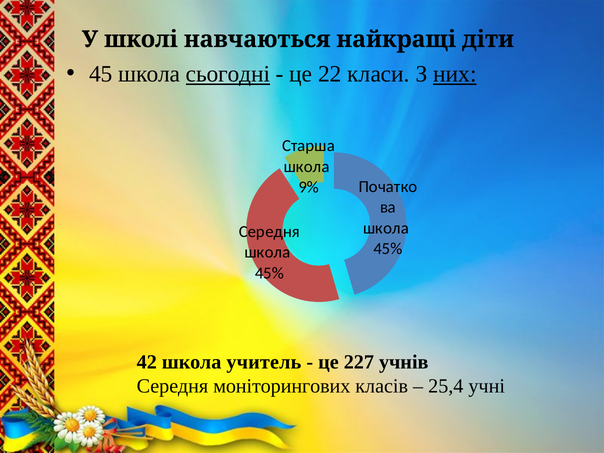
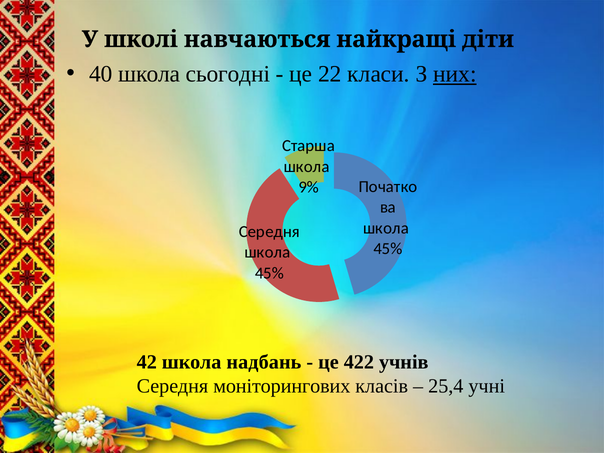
45: 45 -> 40
сьогодні underline: present -> none
учитель: учитель -> надбань
227: 227 -> 422
